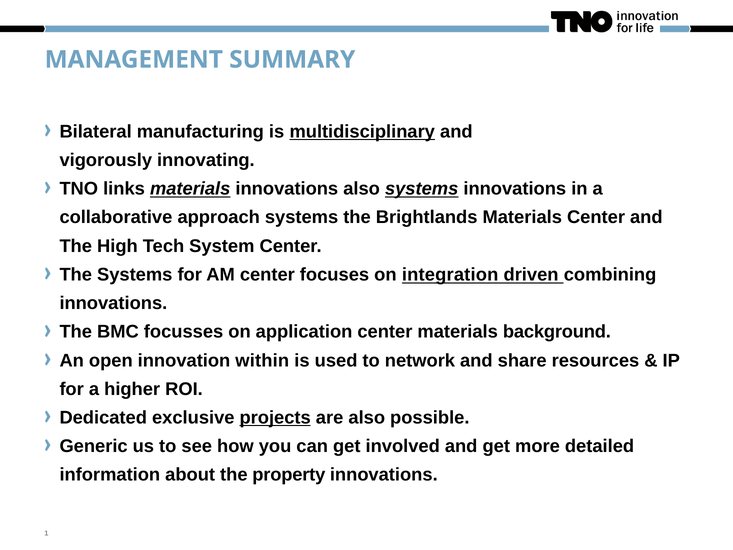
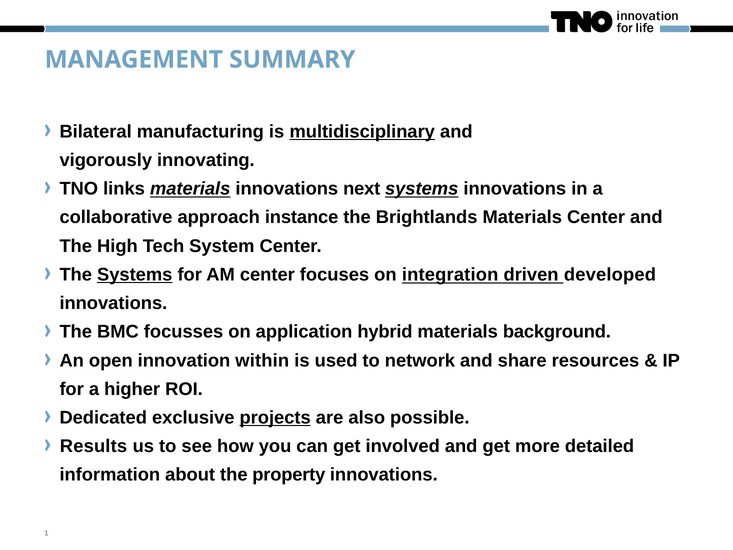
innovations also: also -> next
approach systems: systems -> instance
Systems at (135, 275) underline: none -> present
combining: combining -> developed
application center: center -> hybrid
Generic: Generic -> Results
